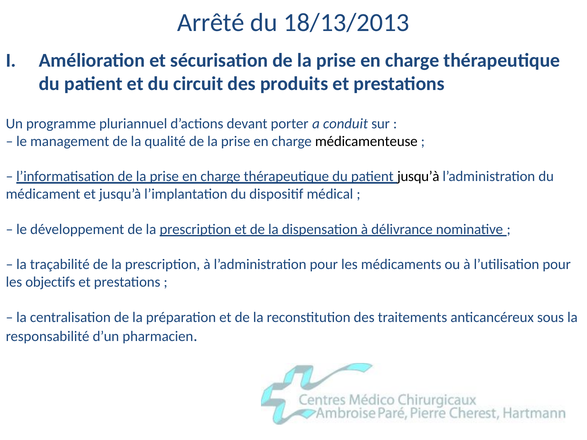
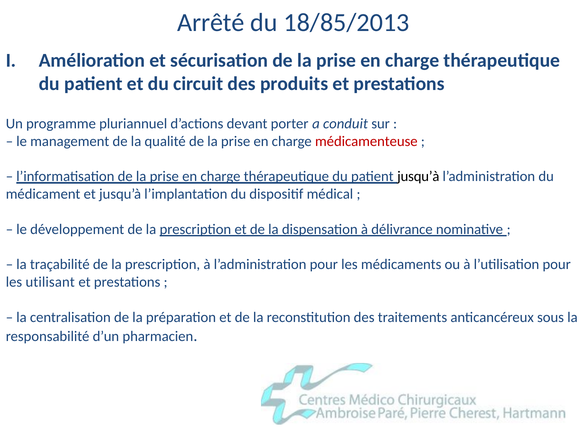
18/13/2013: 18/13/2013 -> 18/85/2013
médicamenteuse colour: black -> red
objectifs: objectifs -> utilisant
